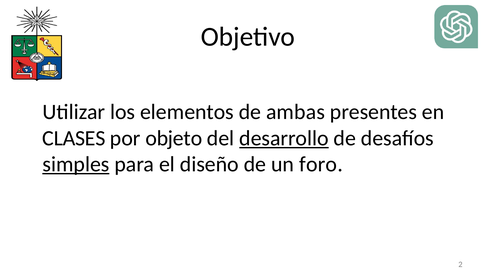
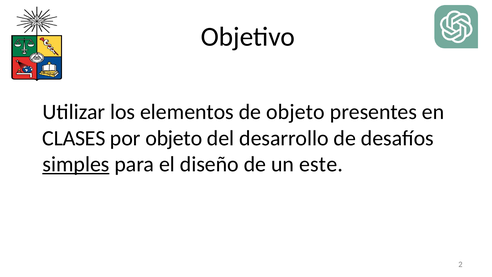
de ambas: ambas -> objeto
desarrollo underline: present -> none
foro: foro -> este
